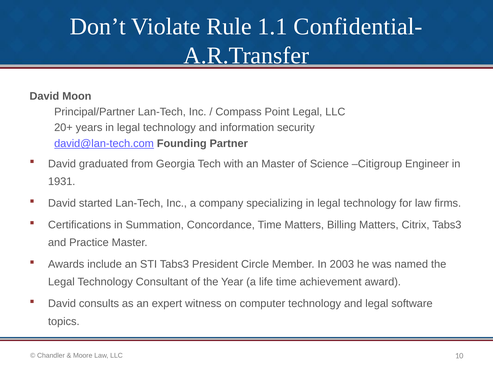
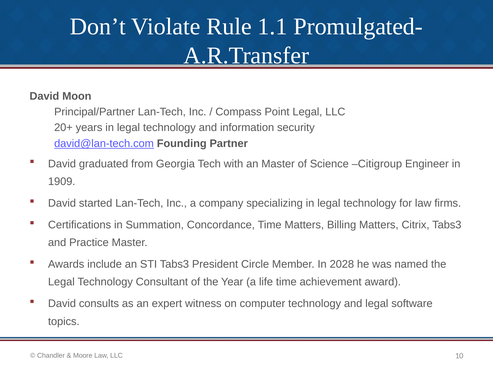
Confidential-: Confidential- -> Promulgated-
1931: 1931 -> 1909
2003: 2003 -> 2028
